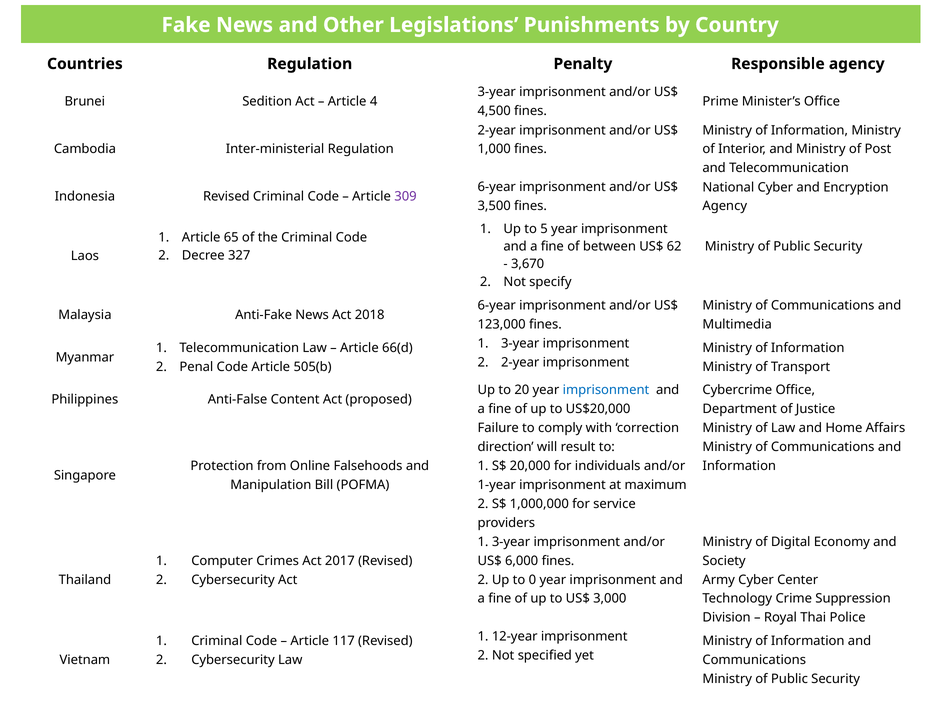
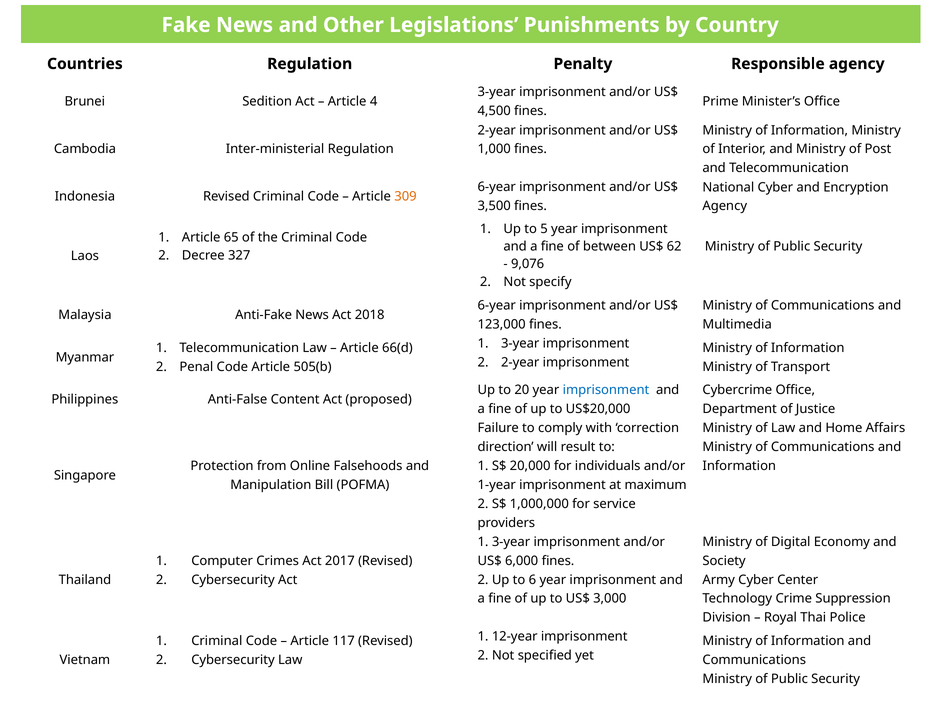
309 colour: purple -> orange
3,670: 3,670 -> 9,076
0: 0 -> 6
